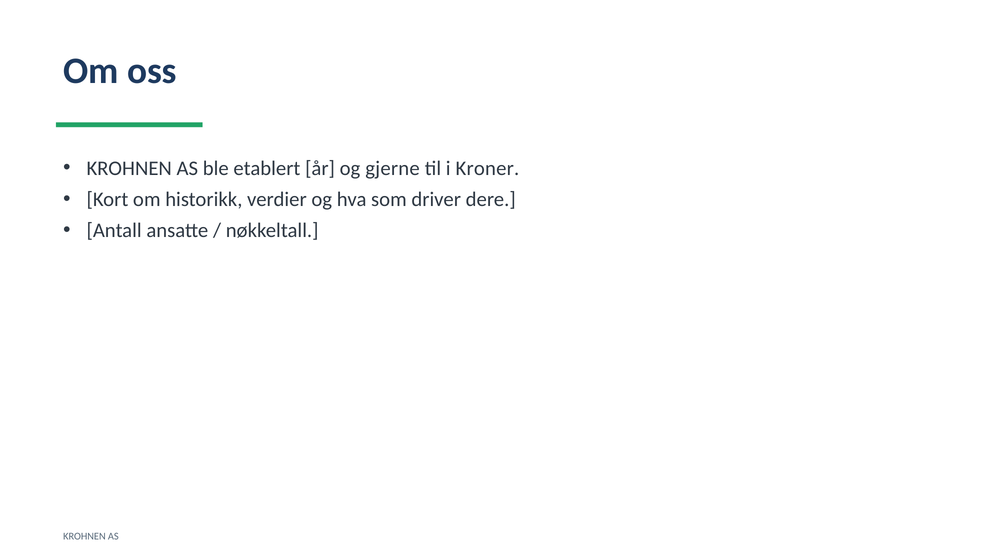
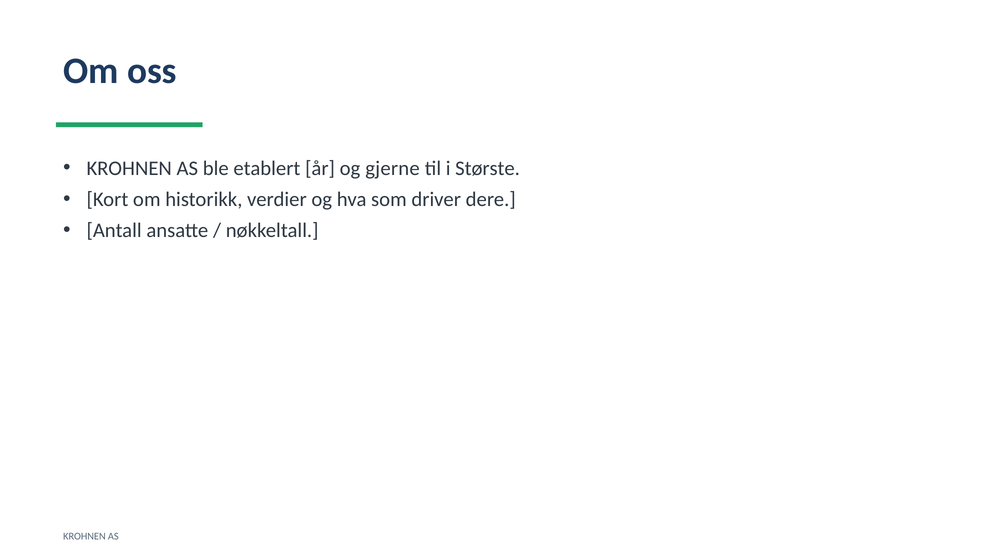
Kroner: Kroner -> Største
